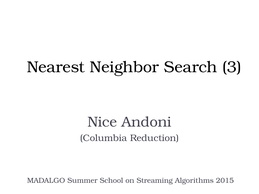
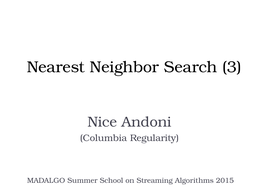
Reduction: Reduction -> Regularity
